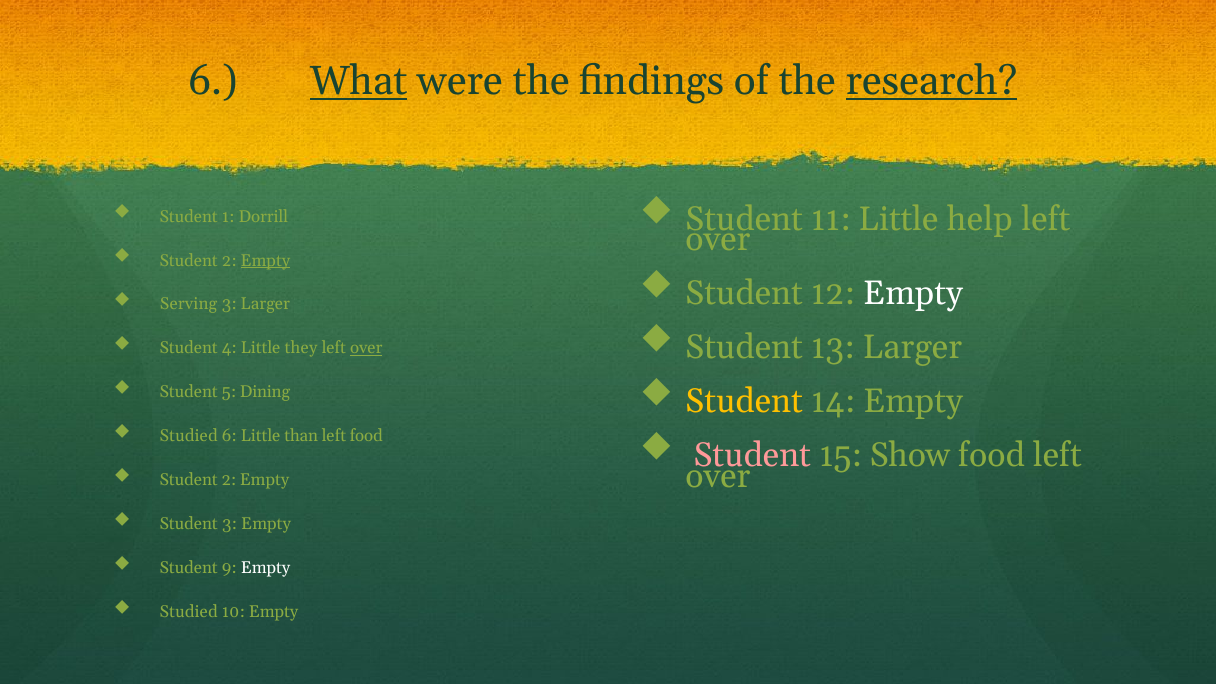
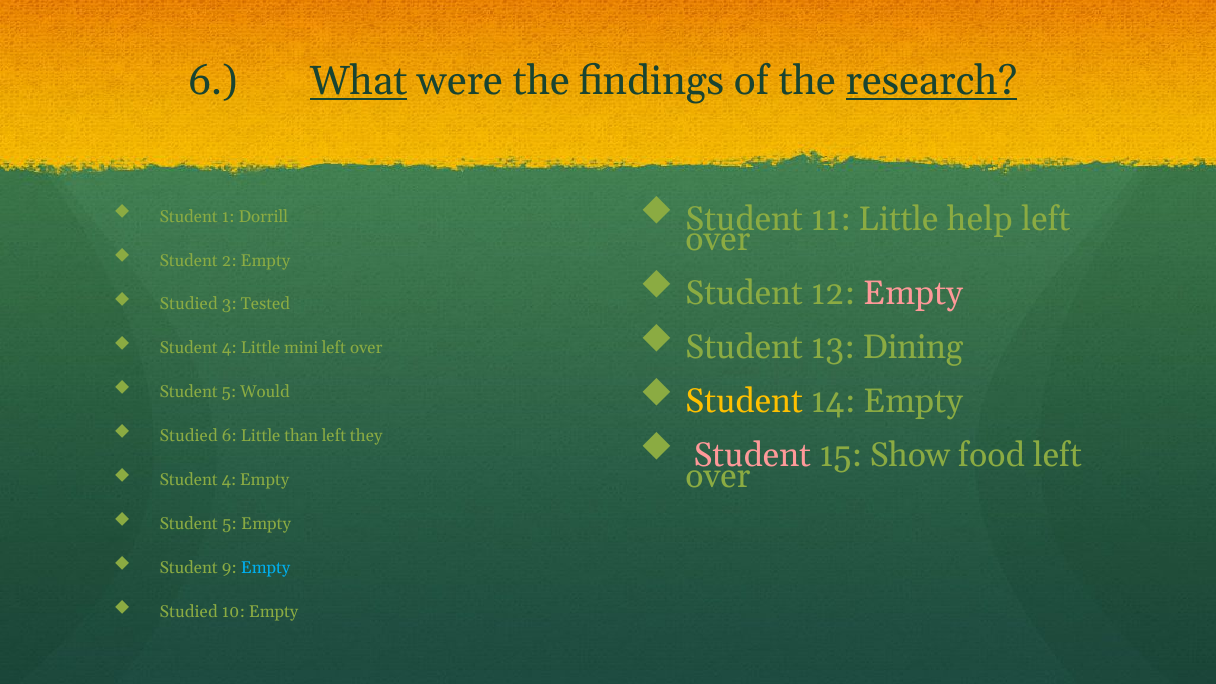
Empty at (265, 260) underline: present -> none
Empty at (913, 293) colour: white -> pink
Serving at (189, 304): Serving -> Studied
3 Larger: Larger -> Tested
13 Larger: Larger -> Dining
they: they -> mini
over at (366, 348) underline: present -> none
Dining: Dining -> Would
left food: food -> they
2 at (229, 480): 2 -> 4
3 at (229, 524): 3 -> 5
Empty at (266, 568) colour: white -> light blue
